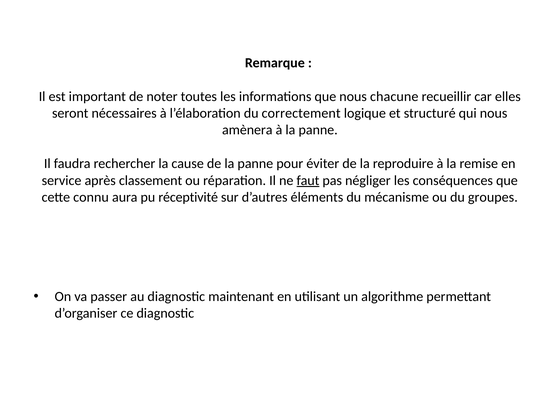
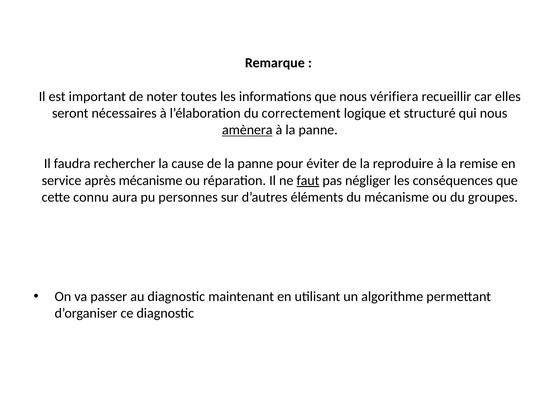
chacune: chacune -> vérifiera
amènera underline: none -> present
après classement: classement -> mécanisme
réceptivité: réceptivité -> personnes
